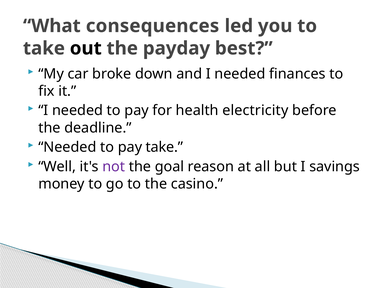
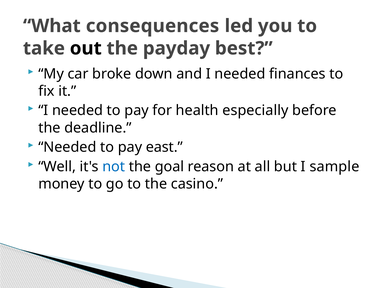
electricity: electricity -> especially
pay take: take -> east
not colour: purple -> blue
savings: savings -> sample
